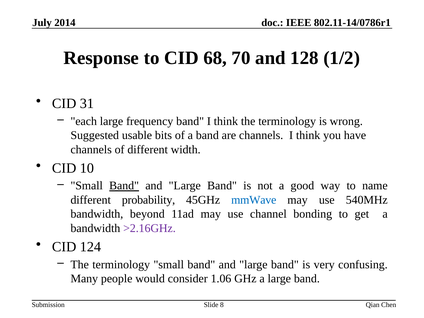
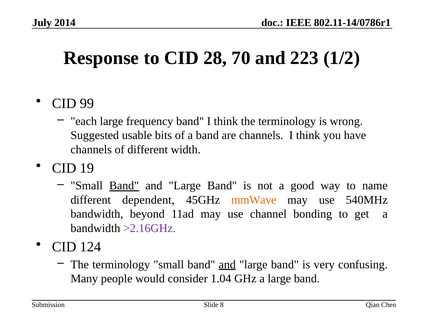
68: 68 -> 28
128: 128 -> 223
31: 31 -> 99
10: 10 -> 19
probability: probability -> dependent
mmWave colour: blue -> orange
and at (227, 264) underline: none -> present
1.06: 1.06 -> 1.04
